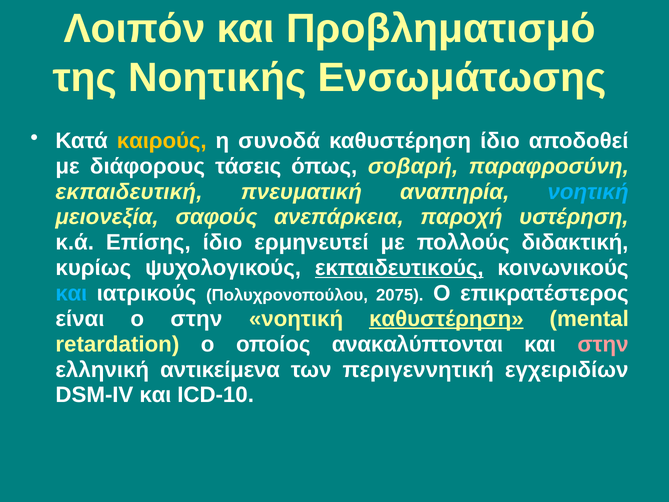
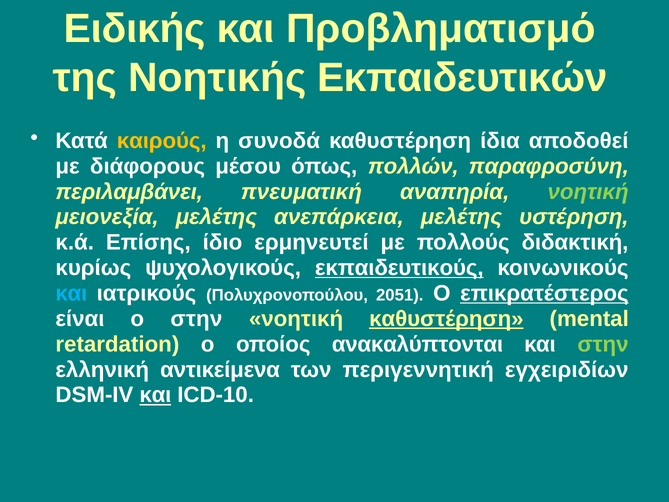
Λοιπόν: Λοιπόν -> Ειδικής
Ενσωμάτωσης: Ενσωμάτωσης -> Εκπαιδευτικών
καθυστέρηση ίδιο: ίδιο -> ίδια
τάσεις: τάσεις -> μέσου
σοβαρή: σοβαρή -> πολλών
εκπαιδευτική: εκπαιδευτική -> περιλαμβάνει
νοητική at (588, 192) colour: light blue -> light green
μειονεξία σαφούς: σαφούς -> μελέτης
ανεπάρκεια παροχή: παροχή -> μελέτης
2075: 2075 -> 2051
επικρατέστερος underline: none -> present
στην at (603, 344) colour: pink -> light green
και at (155, 395) underline: none -> present
